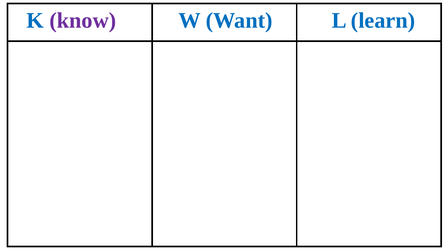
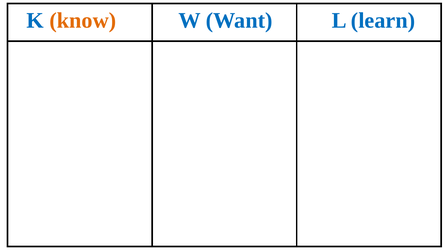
know colour: purple -> orange
